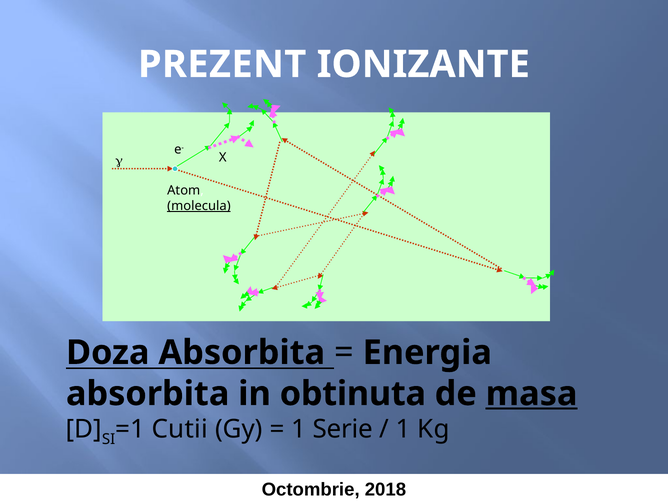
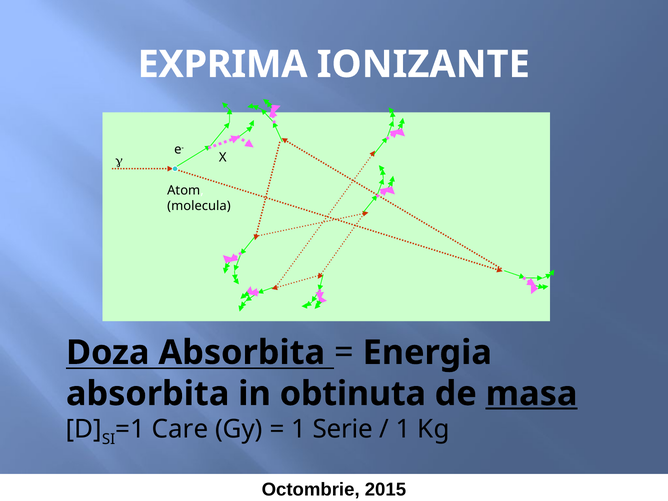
PREZENT: PREZENT -> EXPRIMA
molecula underline: present -> none
Cutii: Cutii -> Care
2018: 2018 -> 2015
